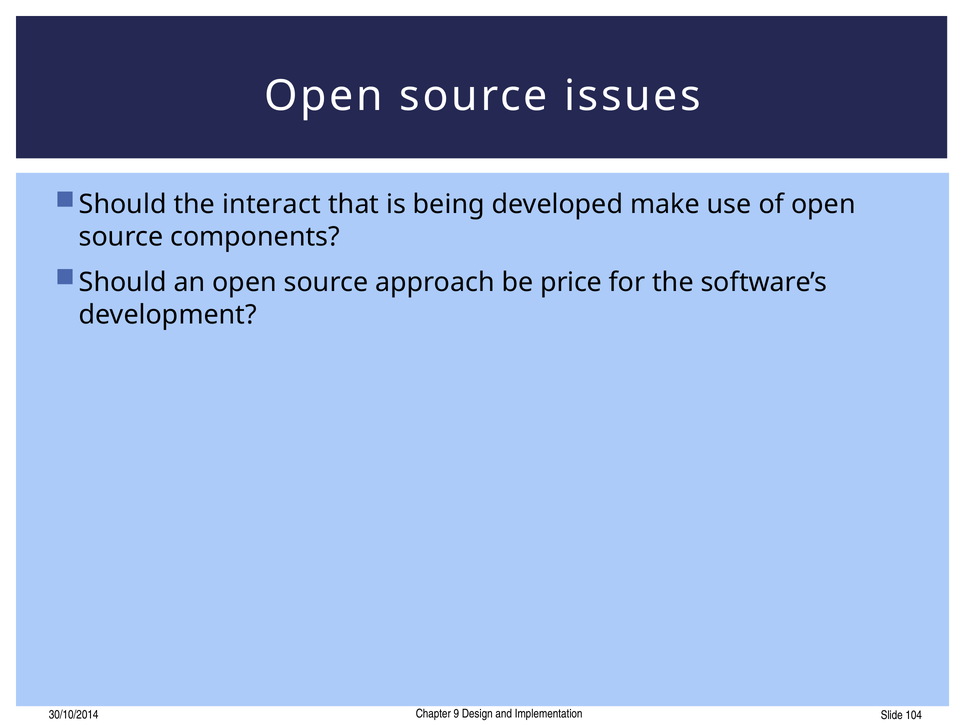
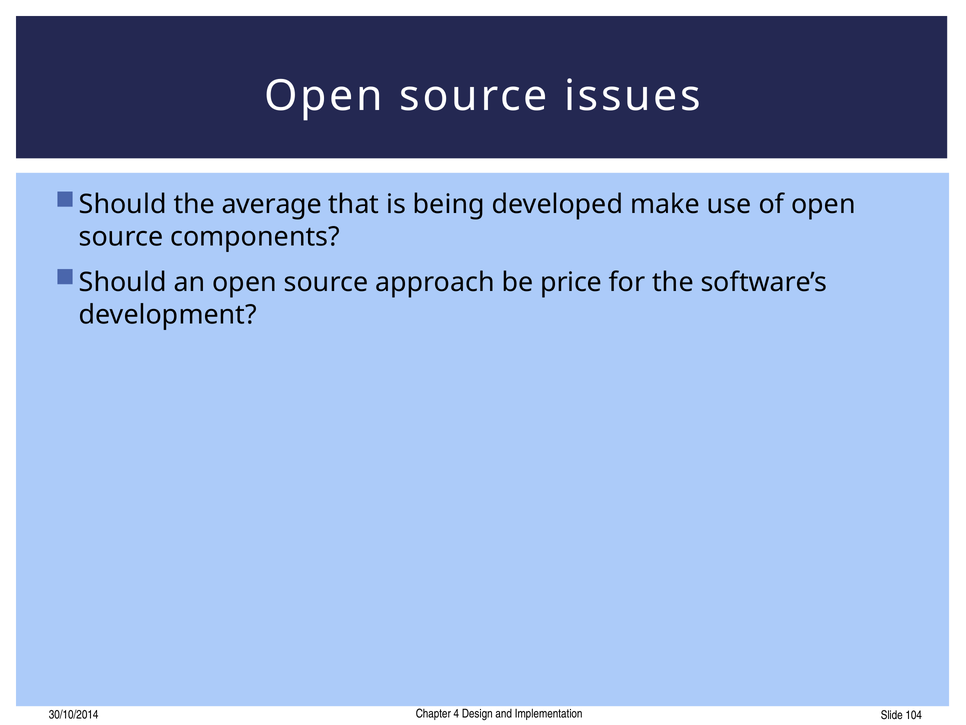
interact: interact -> average
9: 9 -> 4
